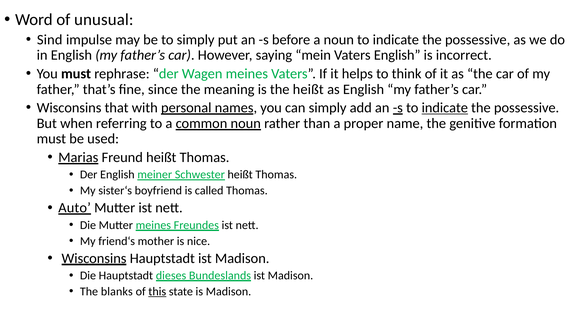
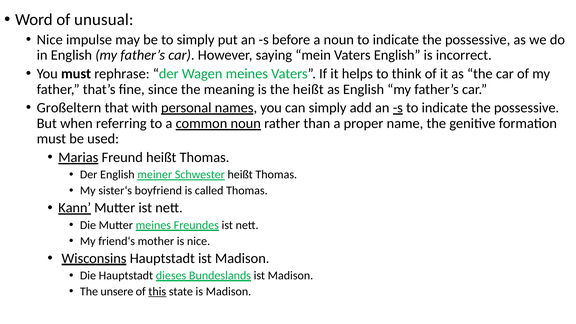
Sind at (50, 40): Sind -> Nice
Wisconsins at (69, 108): Wisconsins -> Großeltern
indicate at (445, 108) underline: present -> none
Auto: Auto -> Kann
blanks: blanks -> unsere
